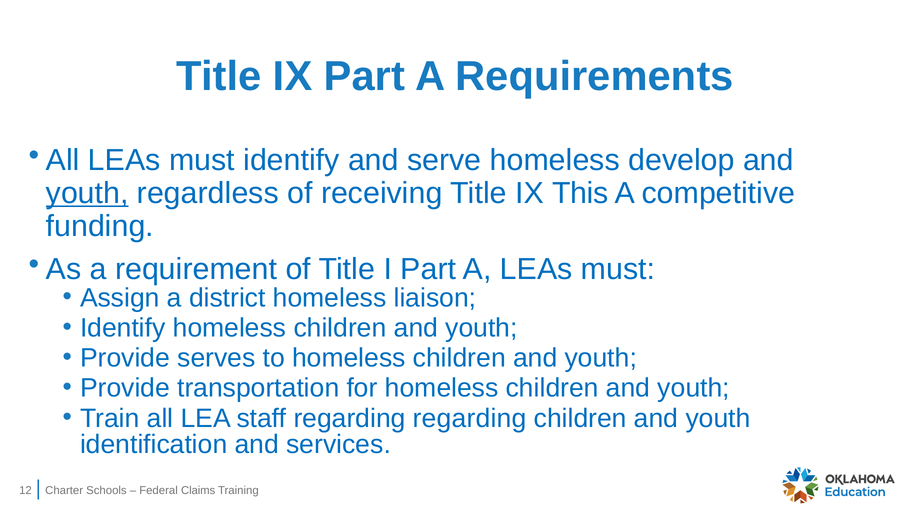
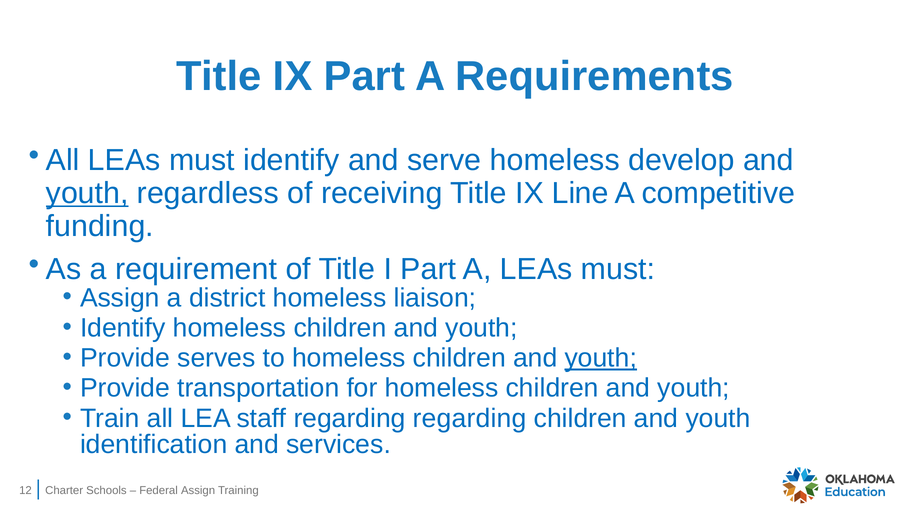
This: This -> Line
youth at (601, 358) underline: none -> present
Federal Claims: Claims -> Assign
